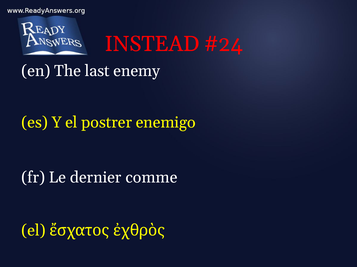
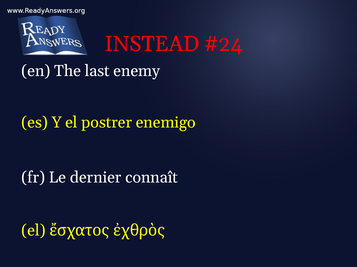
comme: comme -> connaît
